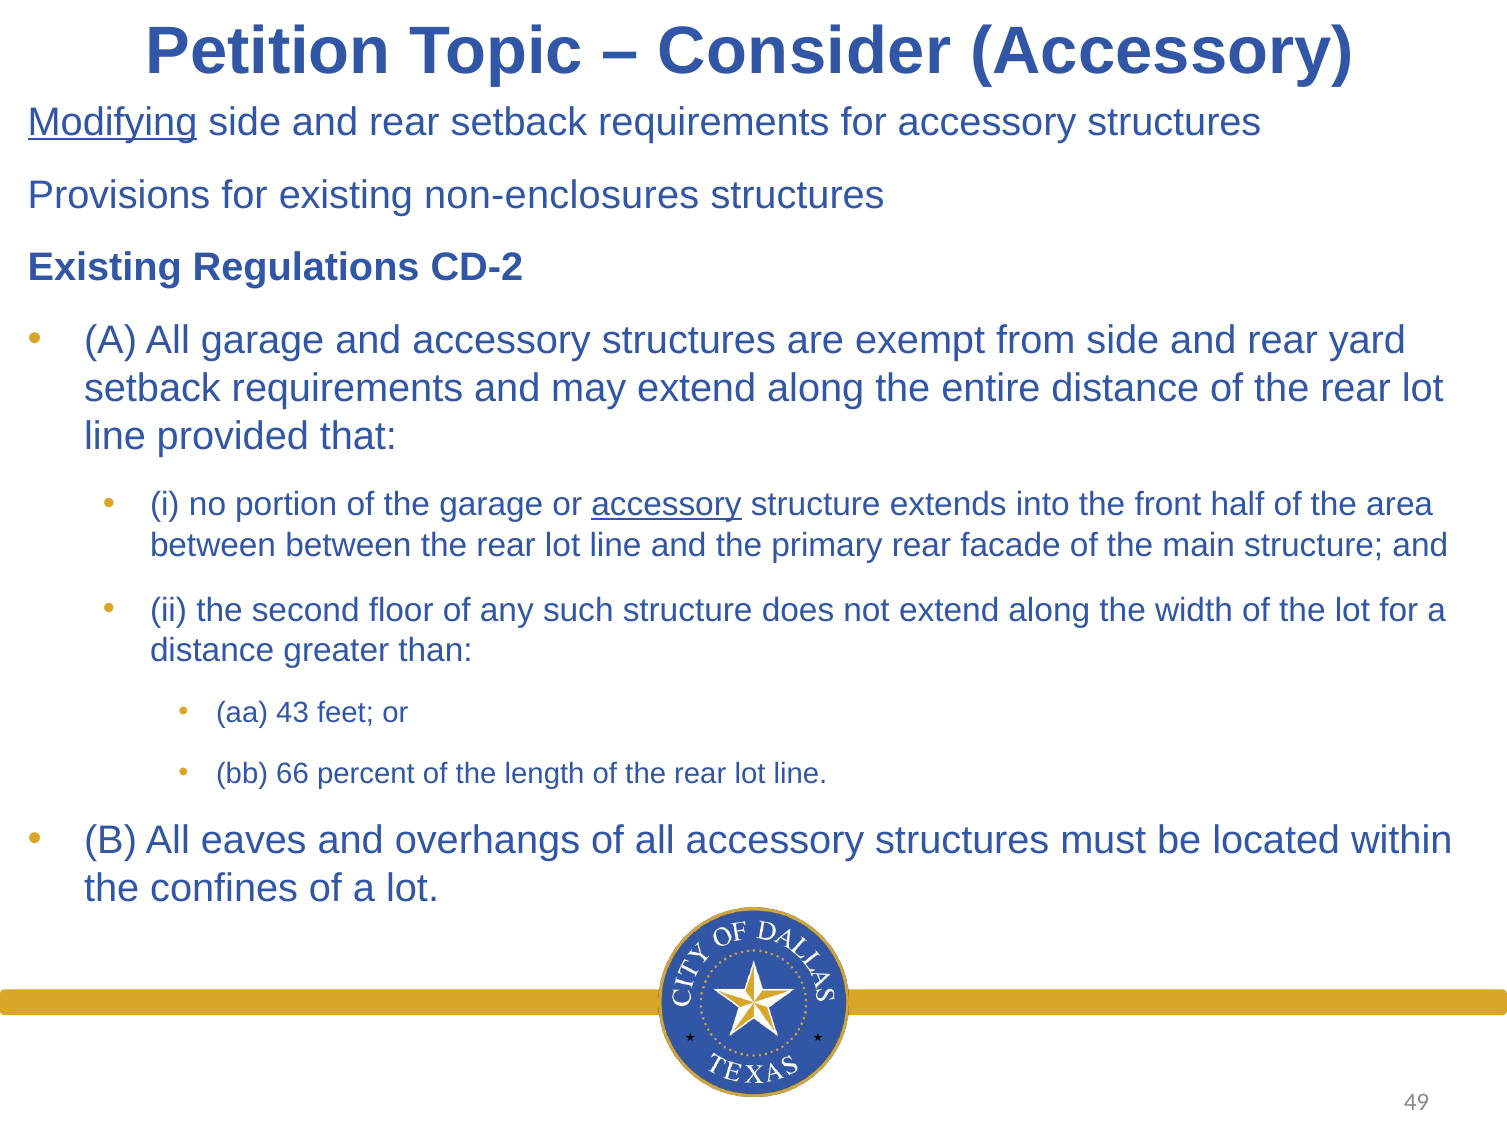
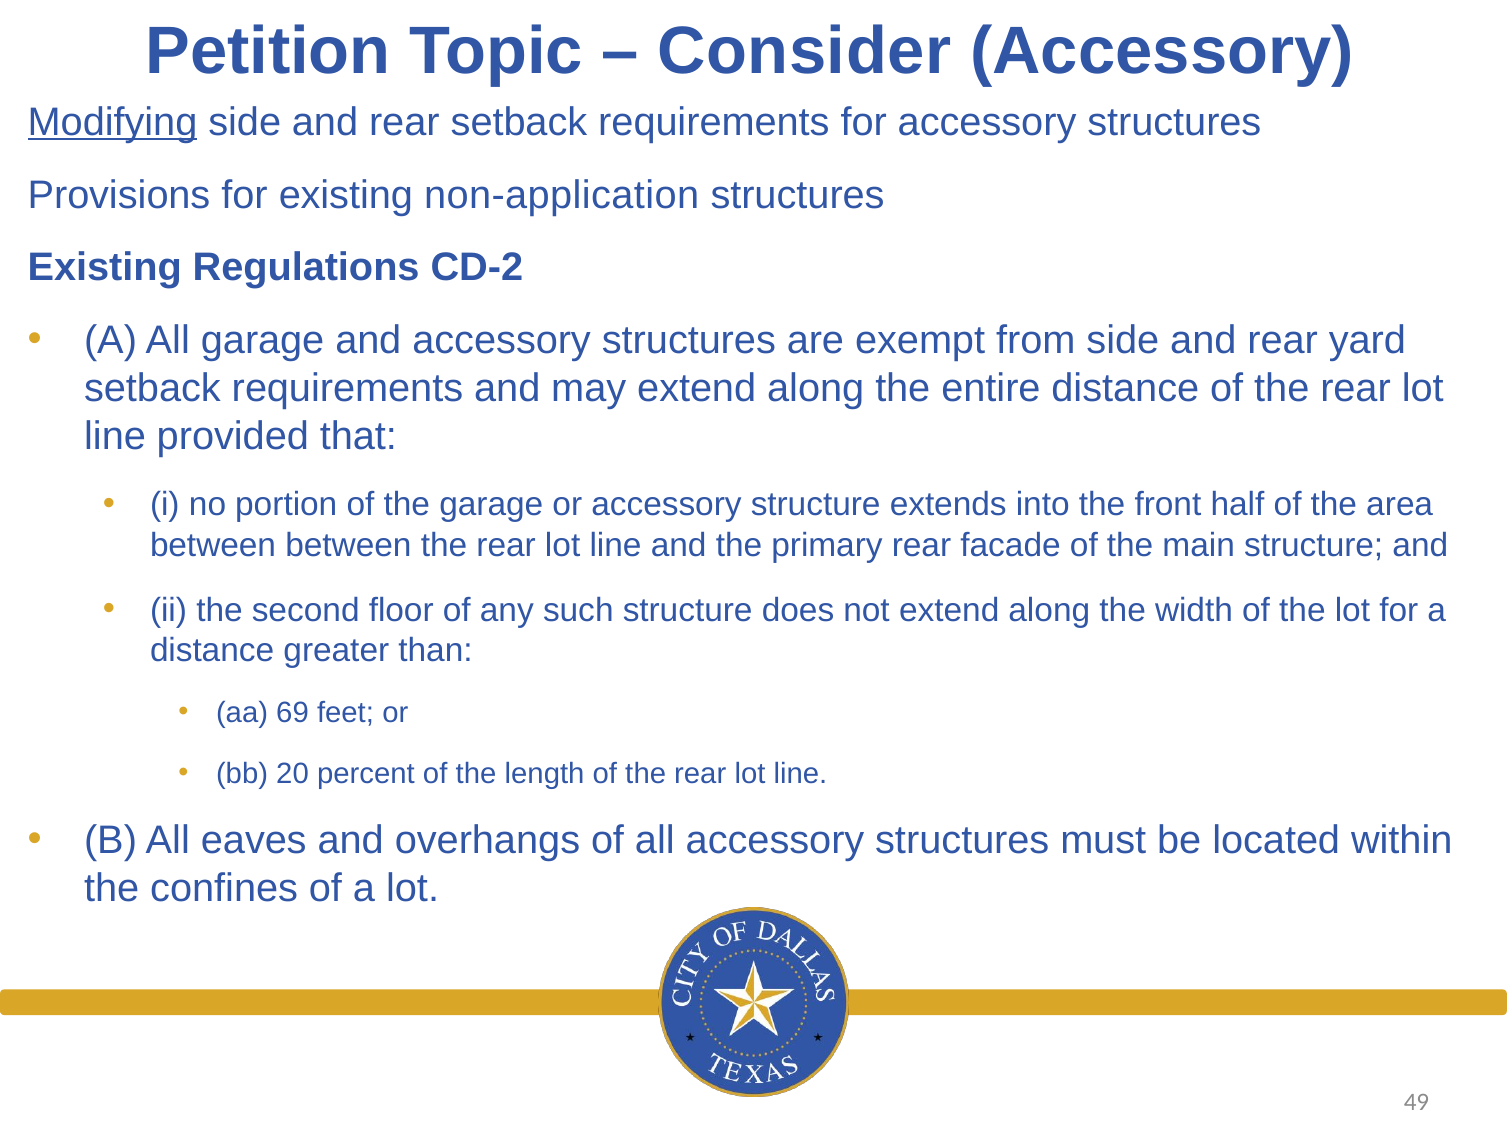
non-enclosures: non-enclosures -> non-application
accessory at (666, 504) underline: present -> none
43: 43 -> 69
66: 66 -> 20
